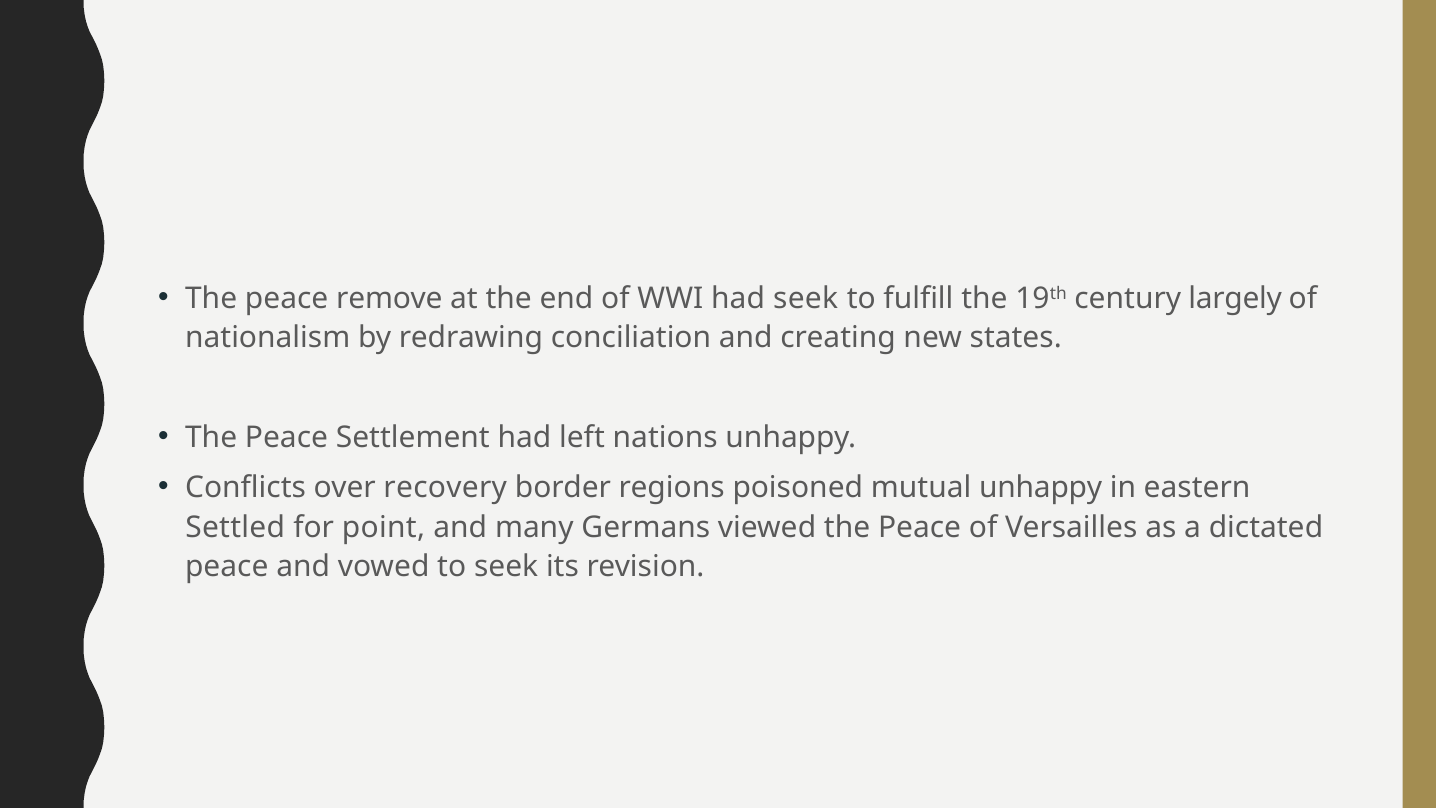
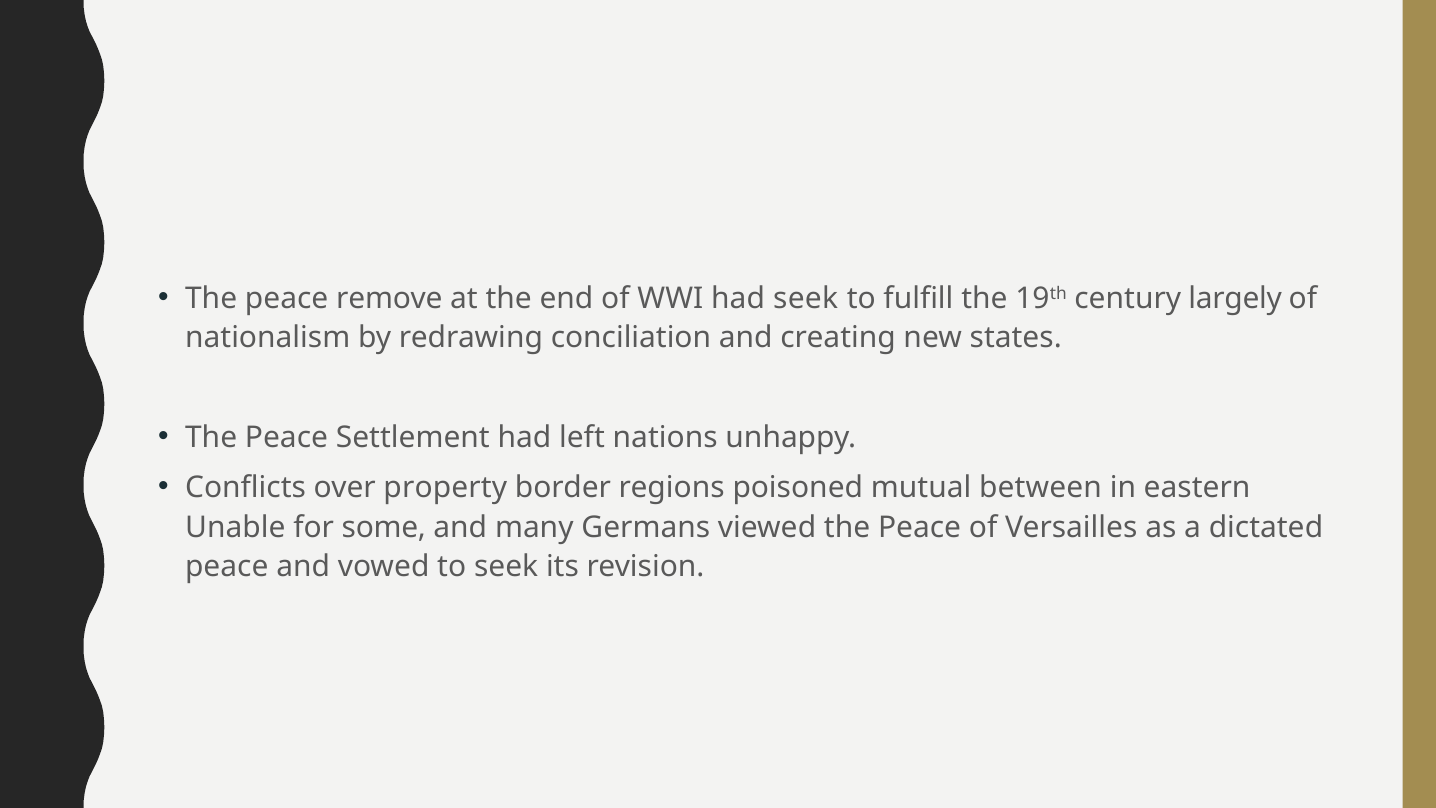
recovery: recovery -> property
mutual unhappy: unhappy -> between
Settled: Settled -> Unable
point: point -> some
